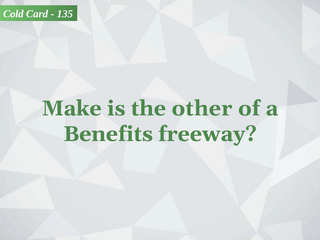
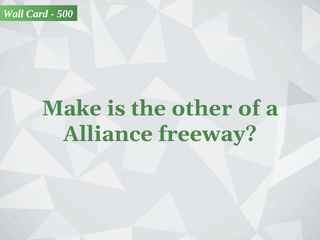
Cold: Cold -> Wall
135: 135 -> 500
Benefits: Benefits -> Alliance
